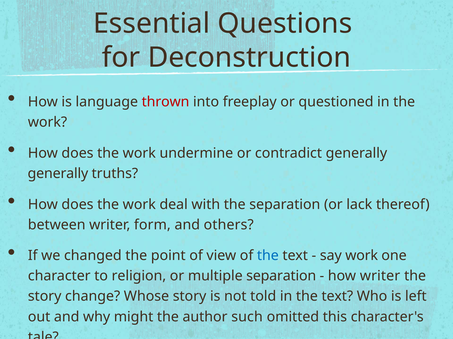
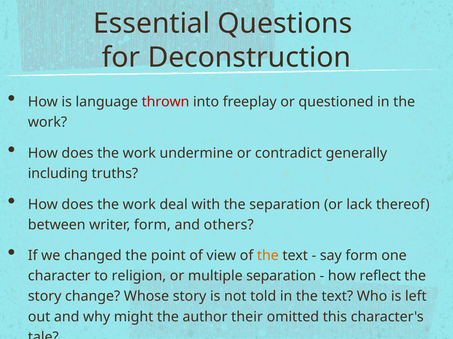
generally at (58, 174): generally -> including
the at (268, 256) colour: blue -> orange
say work: work -> form
how writer: writer -> reflect
such: such -> their
